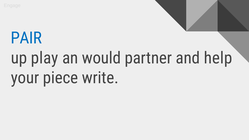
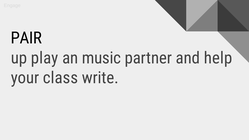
PAIR colour: blue -> black
would: would -> music
piece: piece -> class
